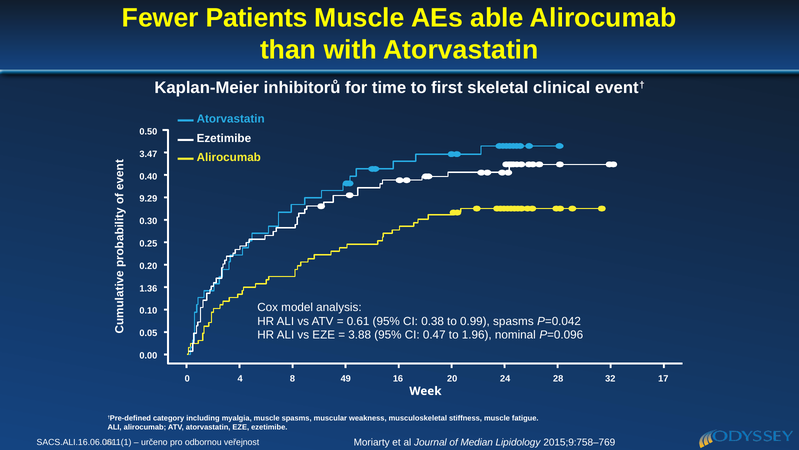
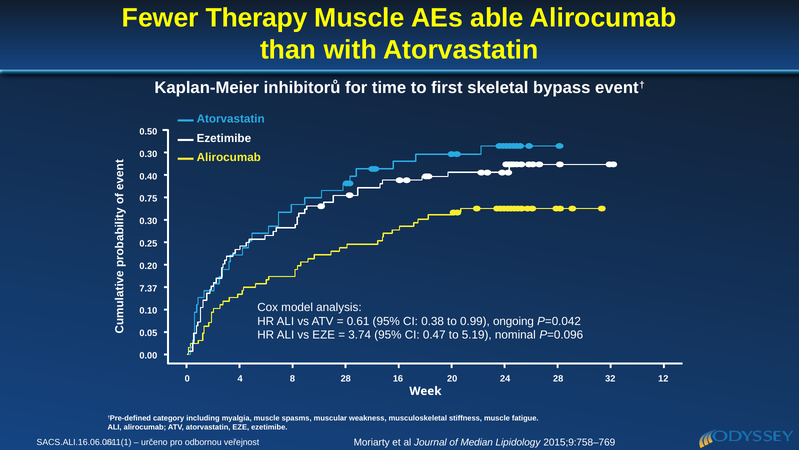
Patients: Patients -> Therapy
clinical: clinical -> bypass
3.47 at (148, 154): 3.47 -> 0.30
9.29: 9.29 -> 0.75
1.36: 1.36 -> 7.37
0.99 spasms: spasms -> ongoing
3.88: 3.88 -> 3.74
1.96: 1.96 -> 5.19
8 49: 49 -> 28
17: 17 -> 12
